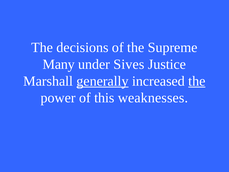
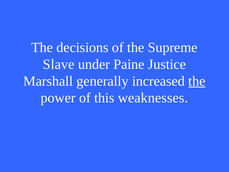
Many: Many -> Slave
Sives: Sives -> Paine
generally underline: present -> none
